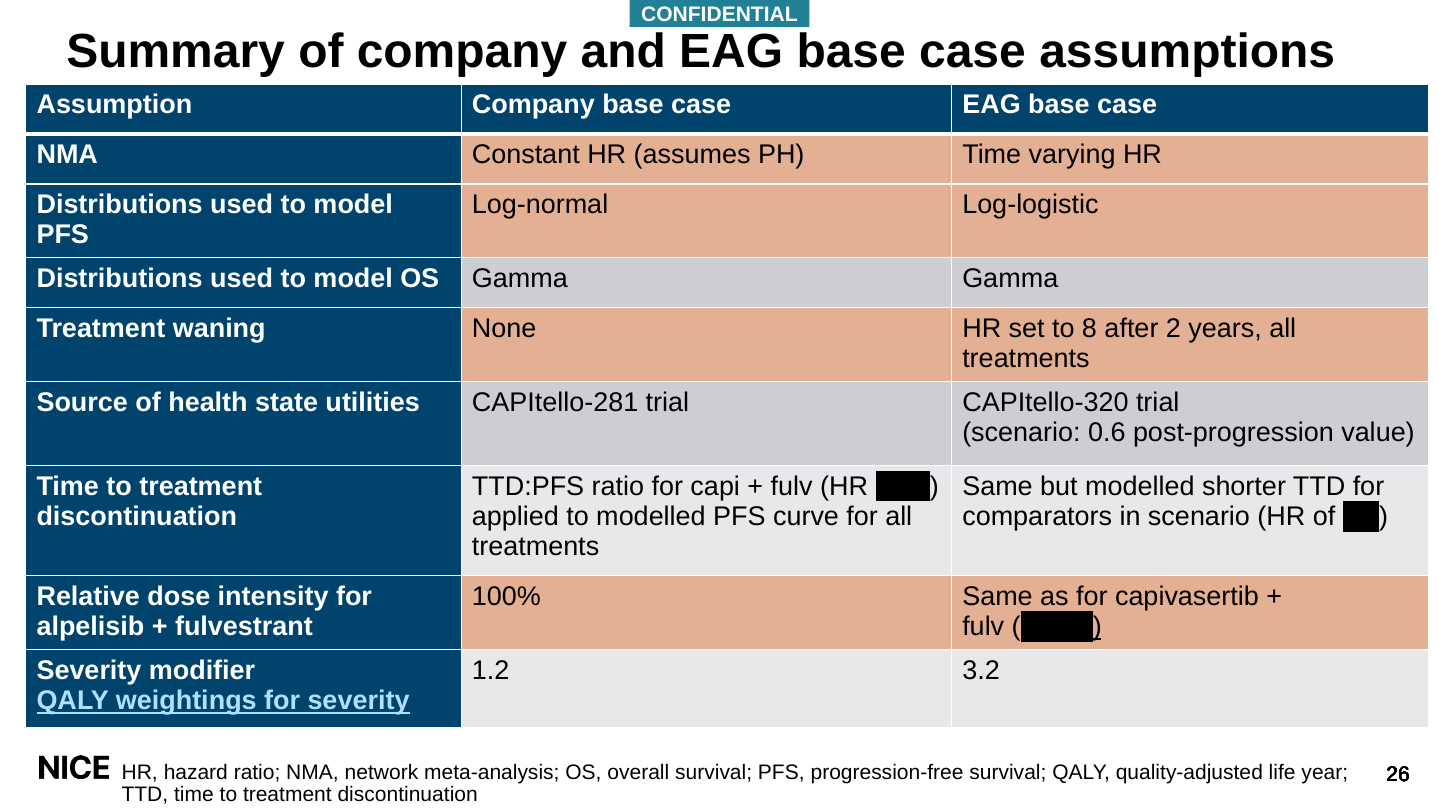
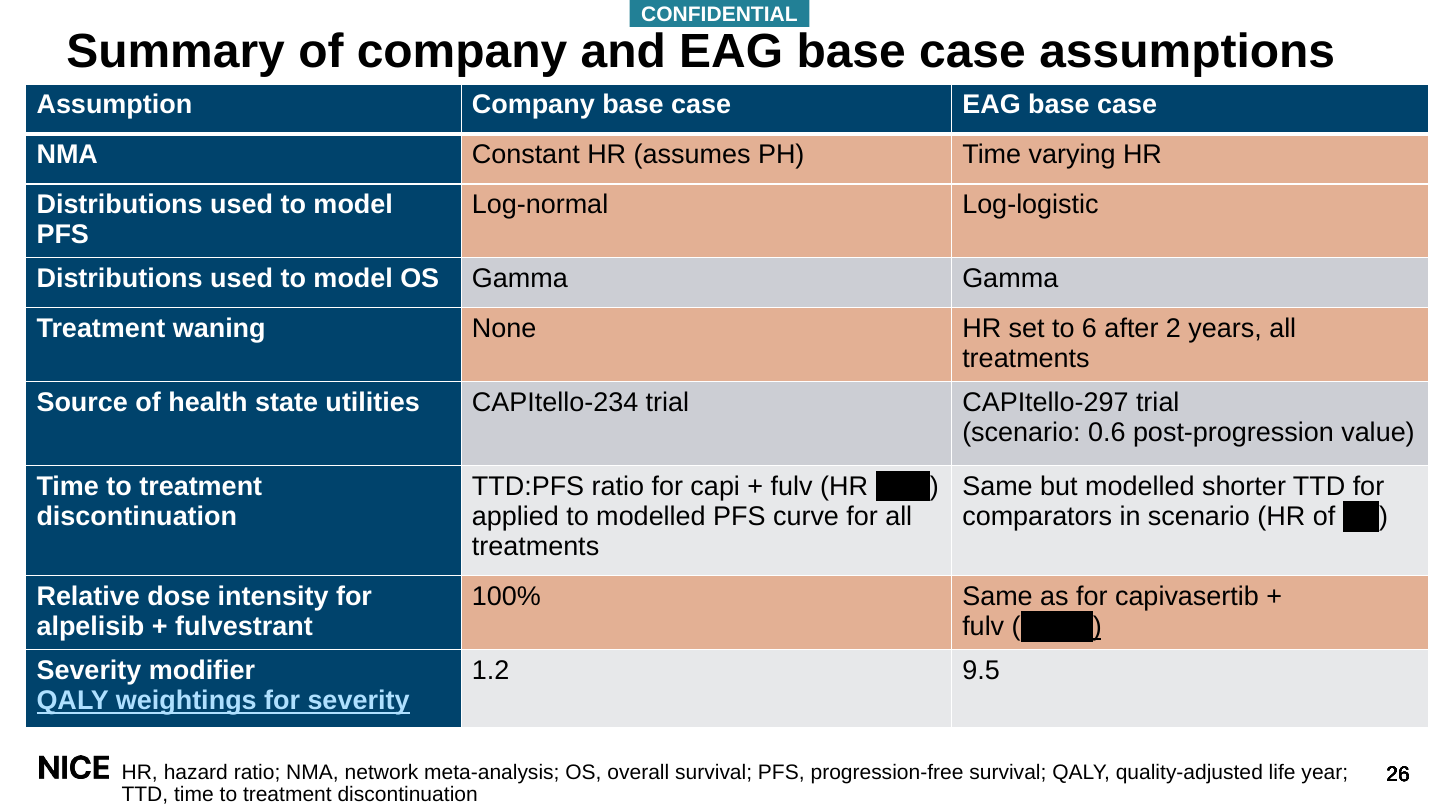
8: 8 -> 6
CAPItello-281: CAPItello-281 -> CAPItello-234
CAPItello-320: CAPItello-320 -> CAPItello-297
3.2: 3.2 -> 9.5
